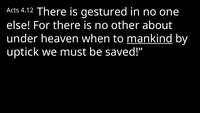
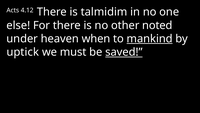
gestured: gestured -> talmidim
about: about -> noted
saved underline: none -> present
